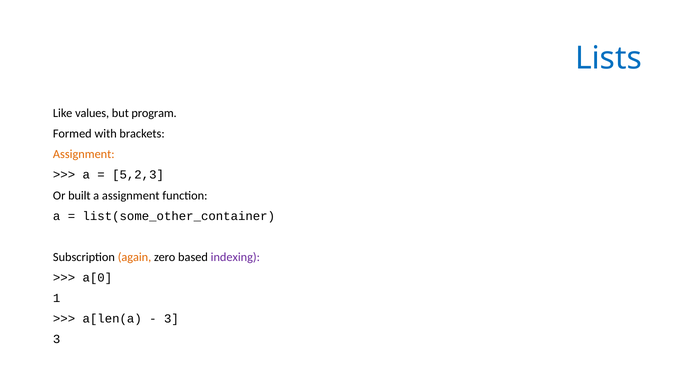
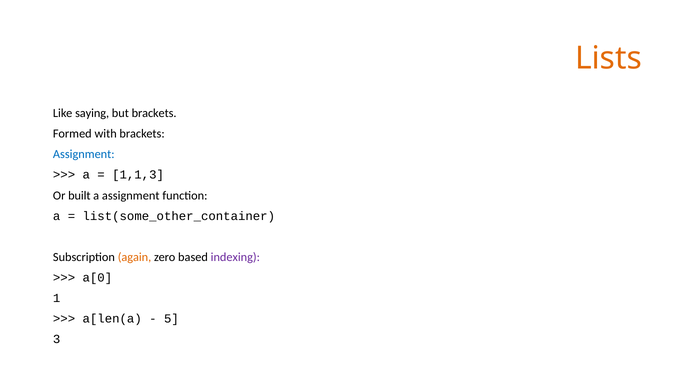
Lists colour: blue -> orange
values: values -> saying
but program: program -> brackets
Assignment at (84, 154) colour: orange -> blue
5,2,3: 5,2,3 -> 1,1,3
3 at (171, 319): 3 -> 5
